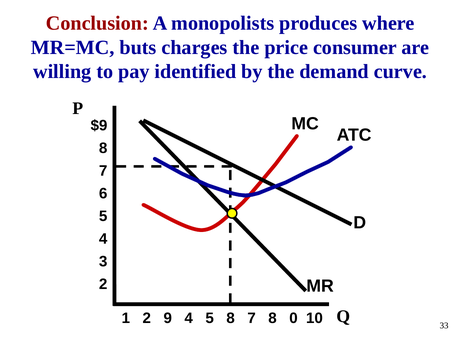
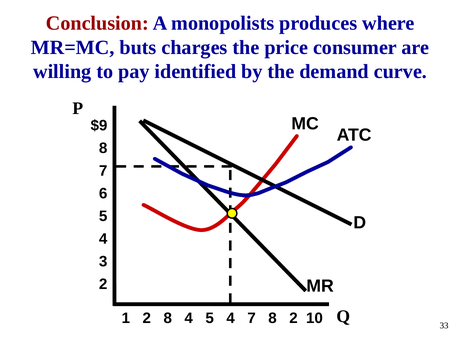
2 9: 9 -> 8
4 5 8: 8 -> 4
8 0: 0 -> 2
